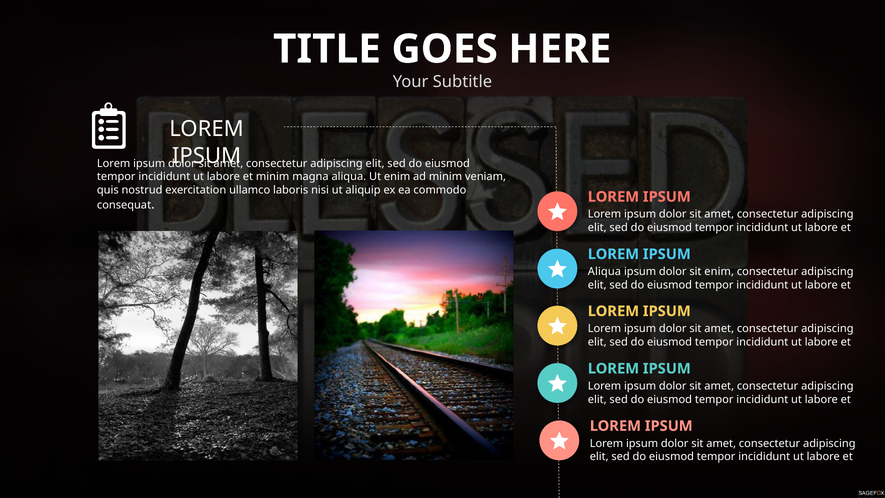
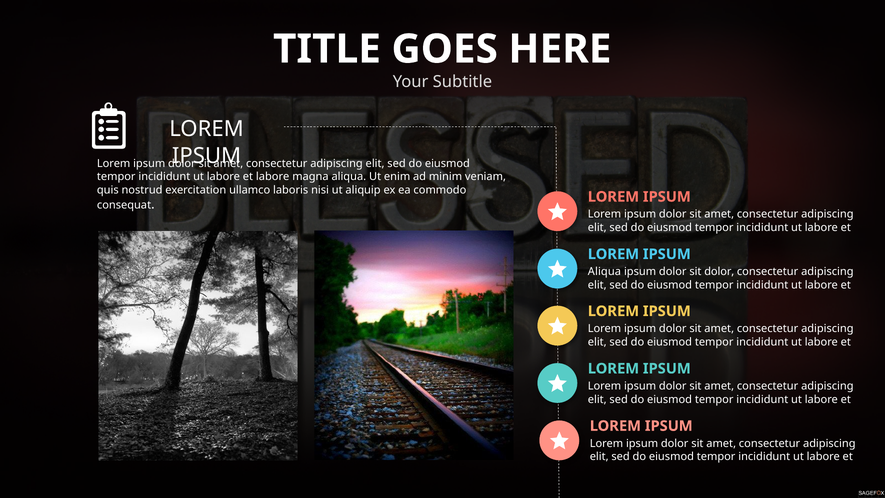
et minim: minim -> labore
sit enim: enim -> dolor
